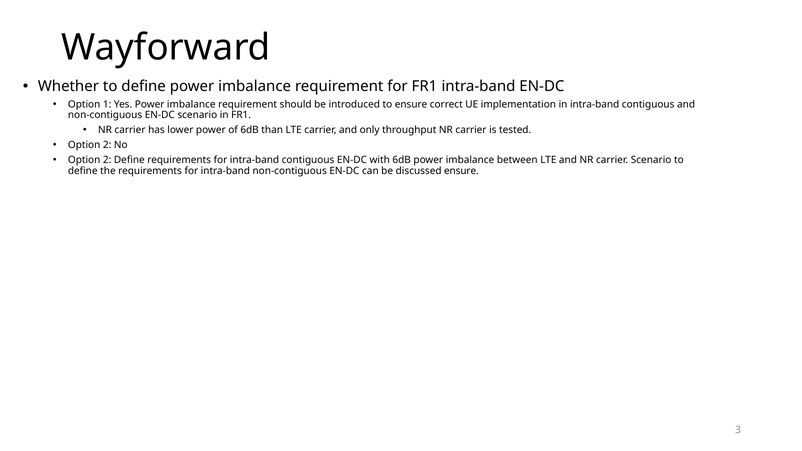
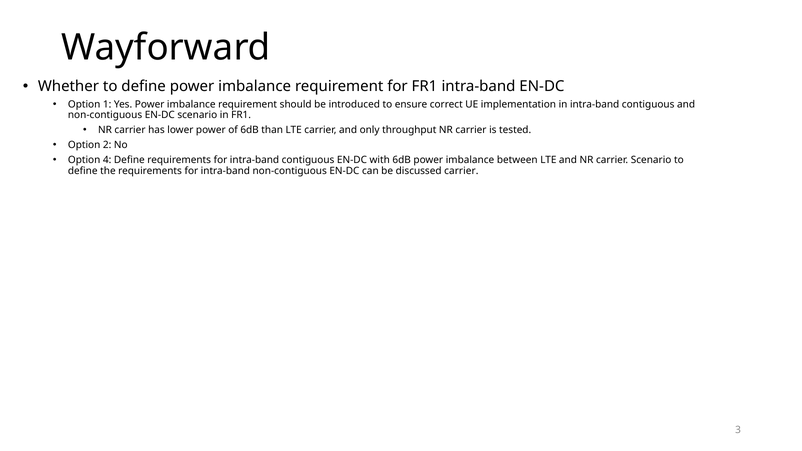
2 at (107, 160): 2 -> 4
discussed ensure: ensure -> carrier
